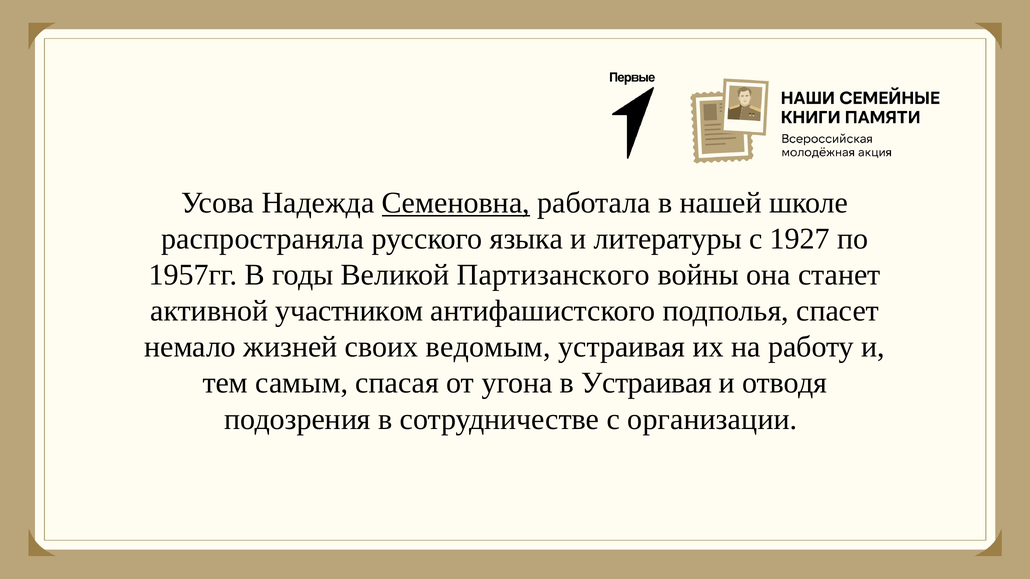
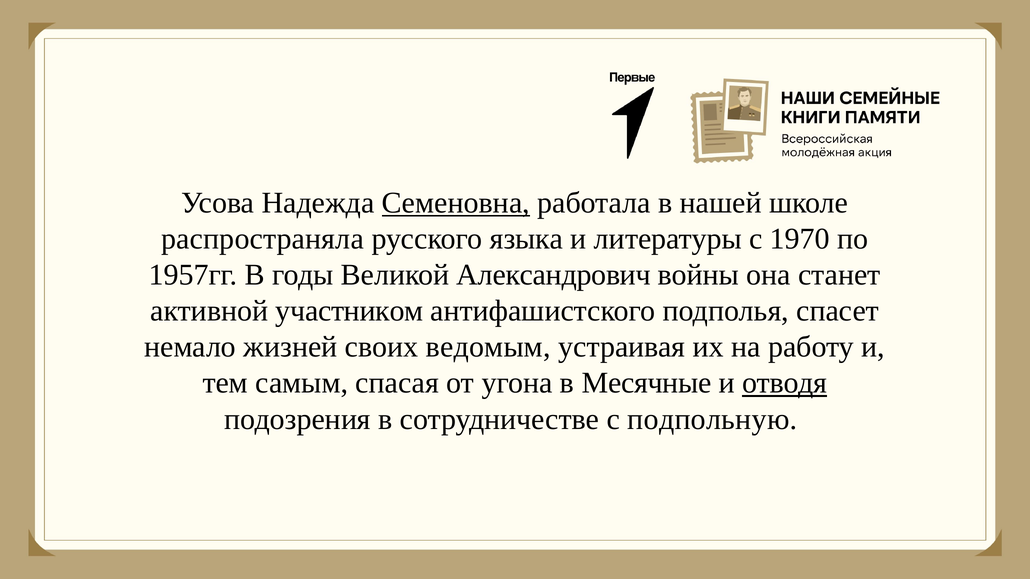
1927: 1927 -> 1970
Партизанского: Партизанского -> Александрович
в Устраивая: Устраивая -> Месячные
отводя underline: none -> present
организации: организации -> подпольную
